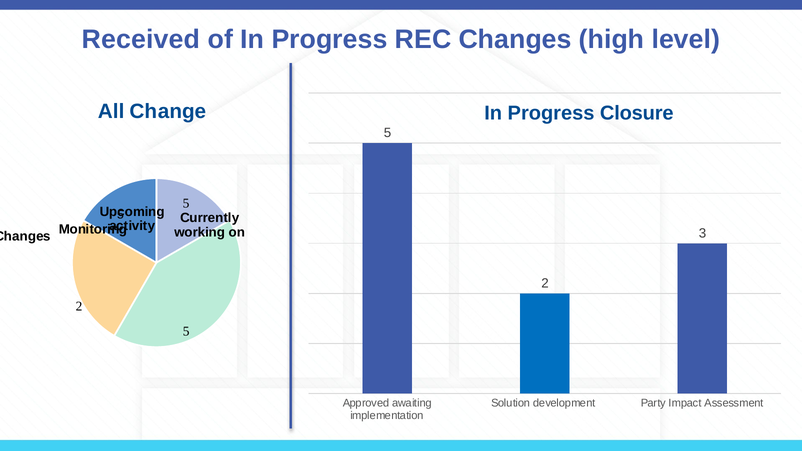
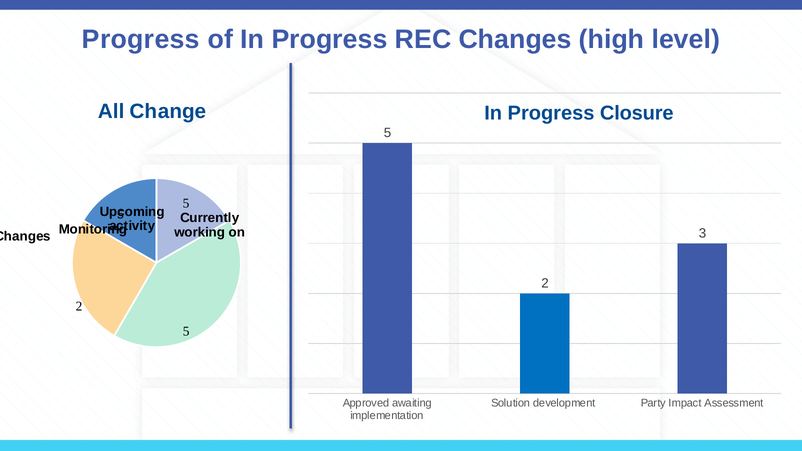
Received at (141, 39): Received -> Progress
